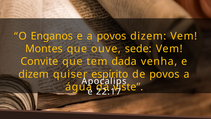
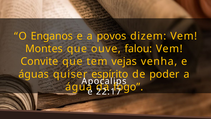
sede: sede -> falou
dada: dada -> vejas
dizem at (34, 74): dizem -> águas
de povos: povos -> poder
viste: viste -> fogo
